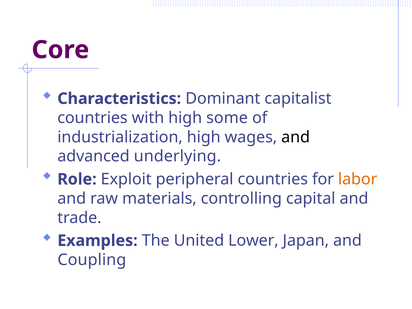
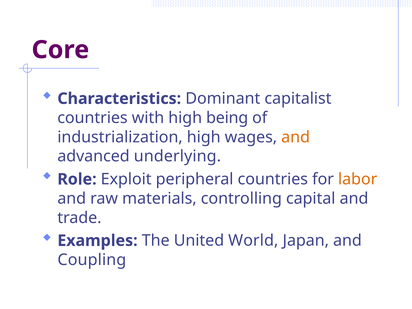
some: some -> being
and at (296, 137) colour: black -> orange
Lower: Lower -> World
